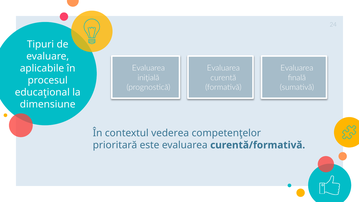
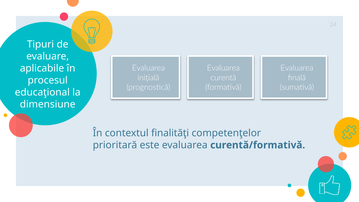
vederea: vederea -> finalităţi
